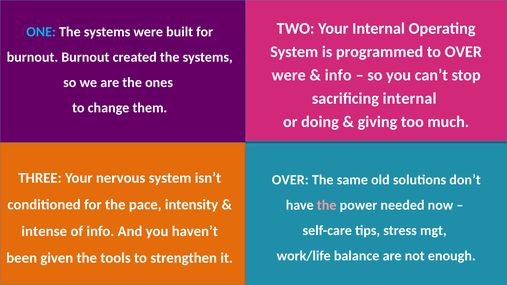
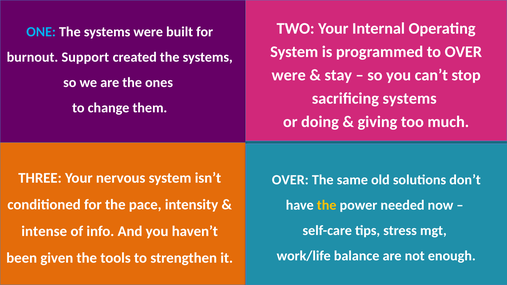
burnout Burnout: Burnout -> Support
info at (338, 75): info -> stay
sacrificing internal: internal -> systems
the at (327, 205) colour: pink -> yellow
